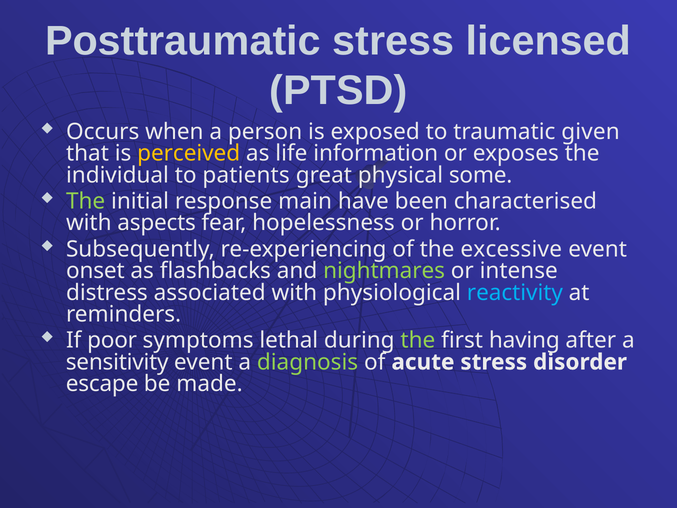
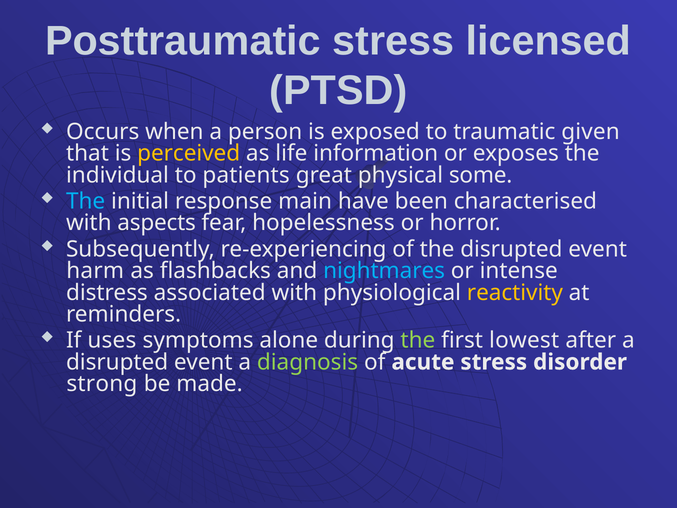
The at (86, 201) colour: light green -> light blue
the excessive: excessive -> disrupted
onset: onset -> harm
nightmares colour: light green -> light blue
reactivity colour: light blue -> yellow
poor: poor -> uses
lethal: lethal -> alone
having: having -> lowest
sensitivity at (117, 362): sensitivity -> disrupted
escape: escape -> strong
